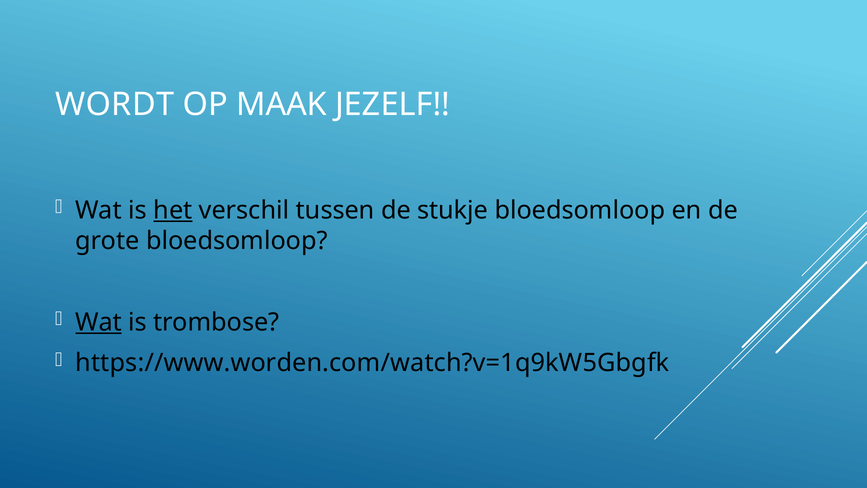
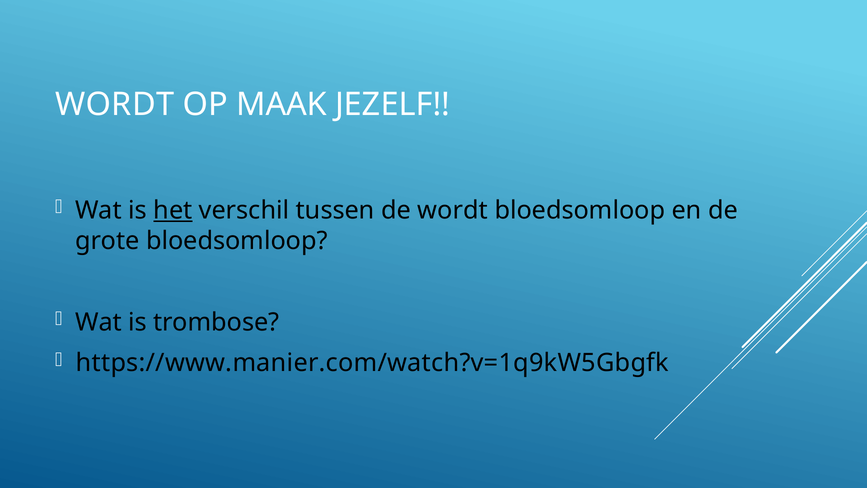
de stukje: stukje -> wordt
Wat at (99, 322) underline: present -> none
https://www.worden.com/watch?v=1q9kW5Gbgfk: https://www.worden.com/watch?v=1q9kW5Gbgfk -> https://www.manier.com/watch?v=1q9kW5Gbgfk
